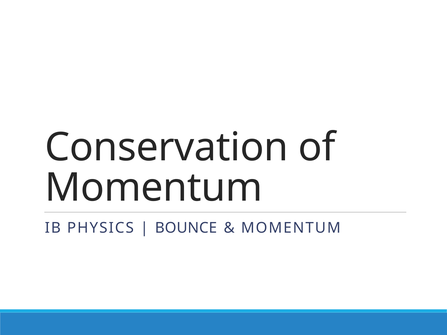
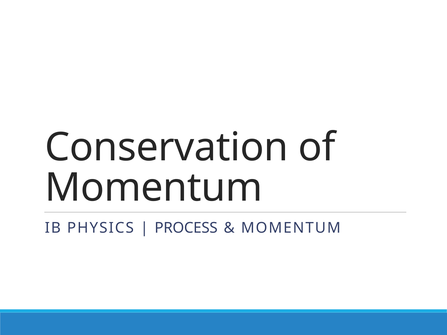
BOUNCE: BOUNCE -> PROCESS
